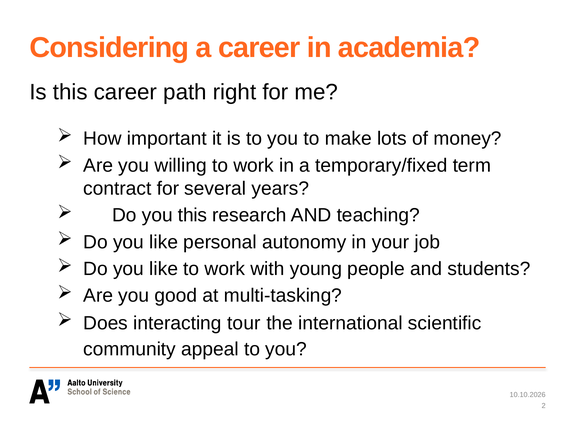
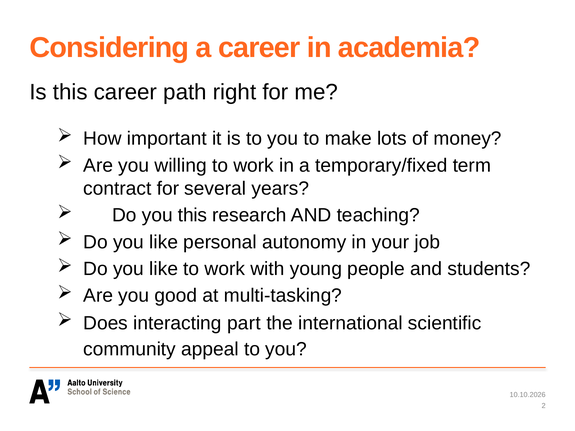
tour: tour -> part
